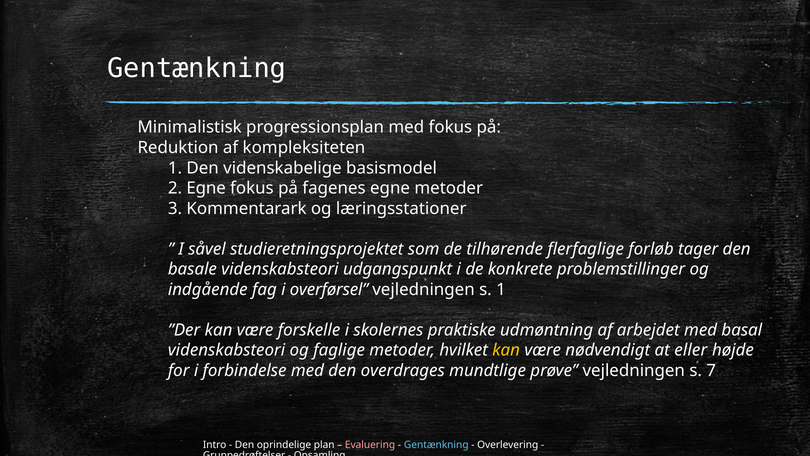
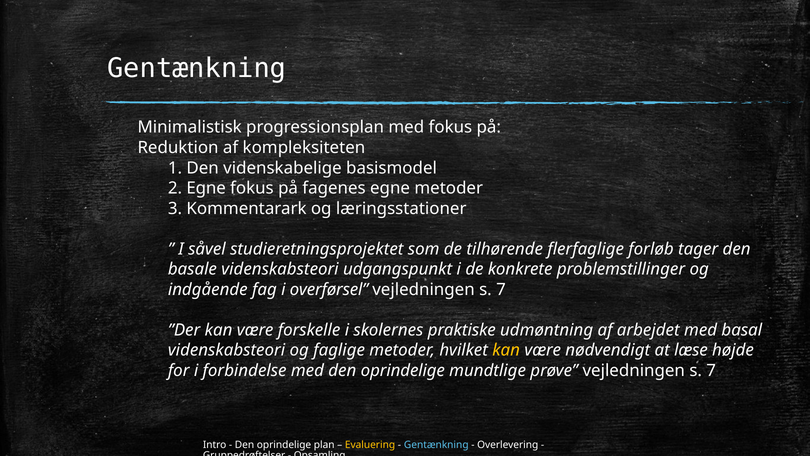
1 at (501, 289): 1 -> 7
eller: eller -> læse
med den overdrages: overdrages -> oprindelige
Evaluering colour: pink -> yellow
